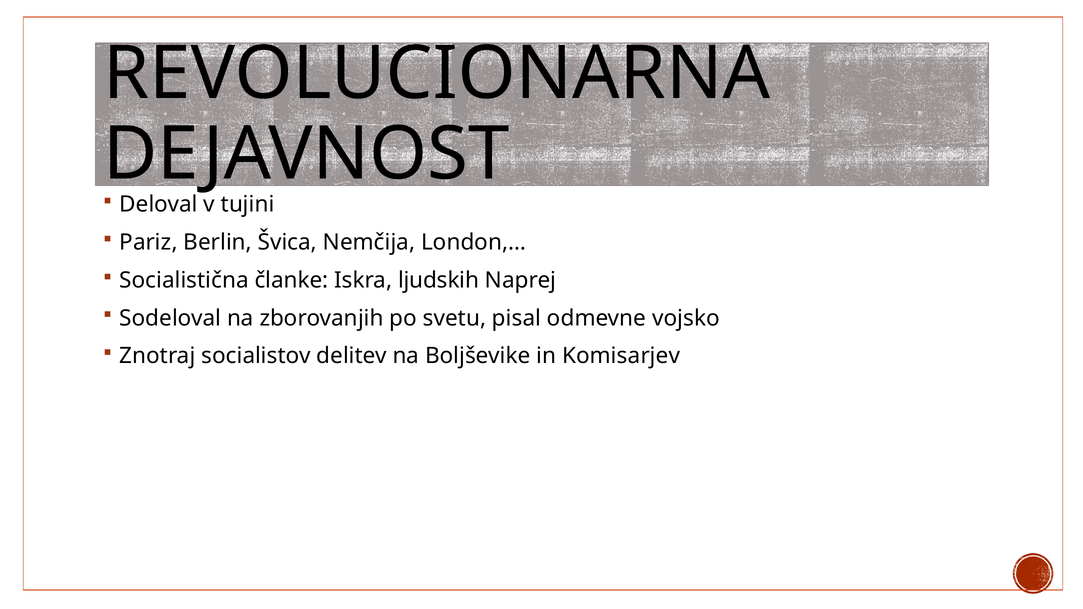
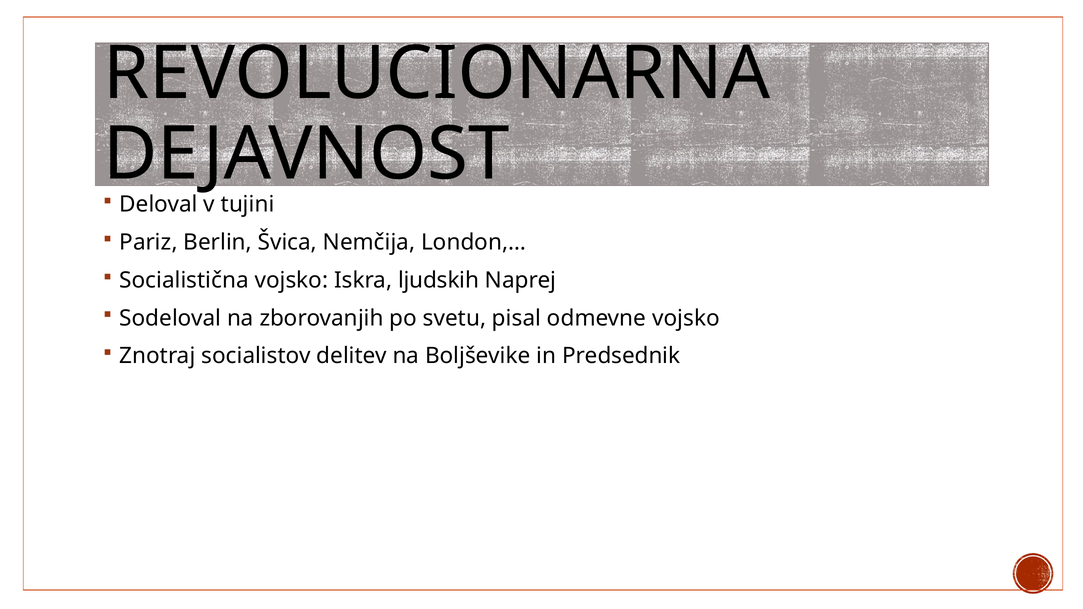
Socialistična članke: članke -> vojsko
Komisarjev: Komisarjev -> Predsednik
